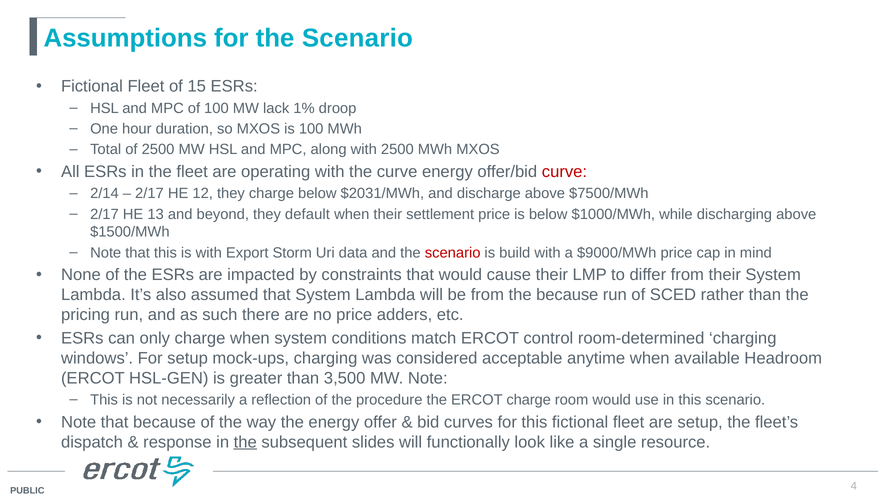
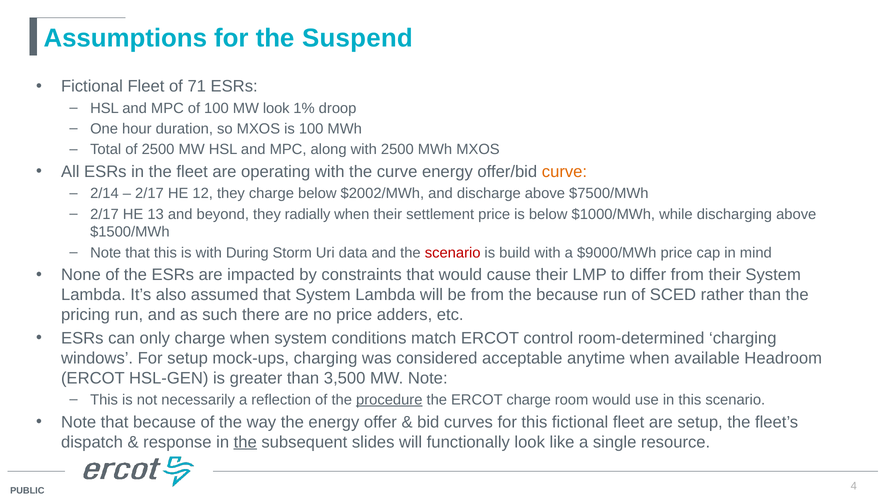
for the Scenario: Scenario -> Suspend
15: 15 -> 71
MW lack: lack -> look
curve at (564, 172) colour: red -> orange
$2031/MWh: $2031/MWh -> $2002/MWh
default: default -> radially
Export: Export -> During
procedure underline: none -> present
